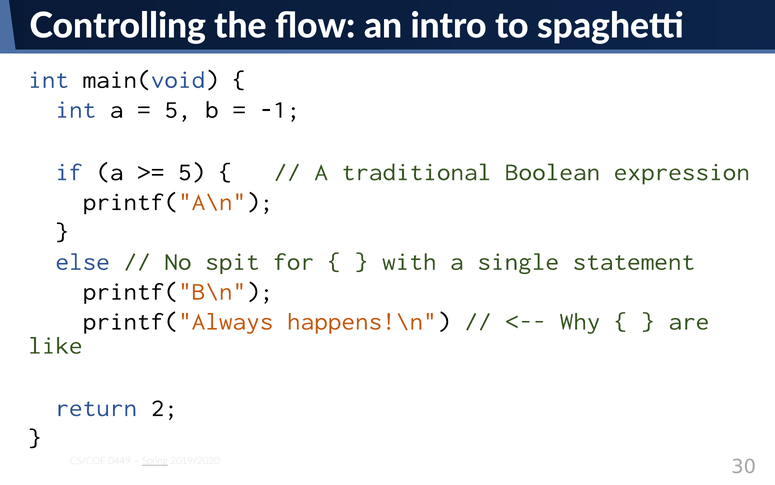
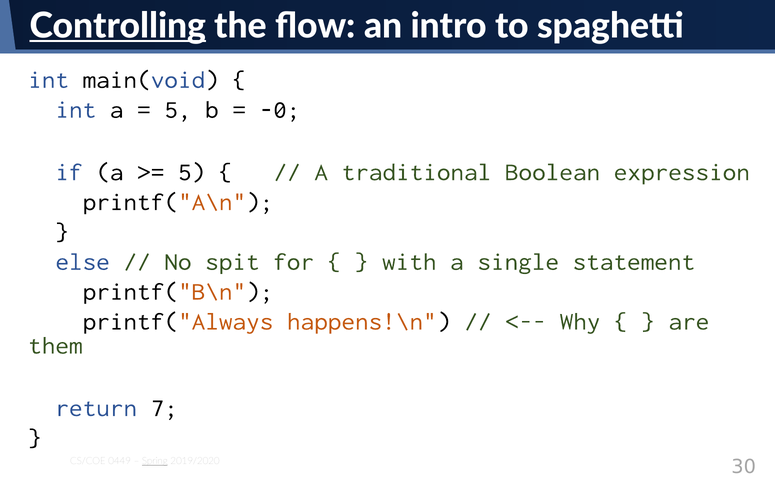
Controlling underline: none -> present
-1: -1 -> -0
like: like -> them
2: 2 -> 7
